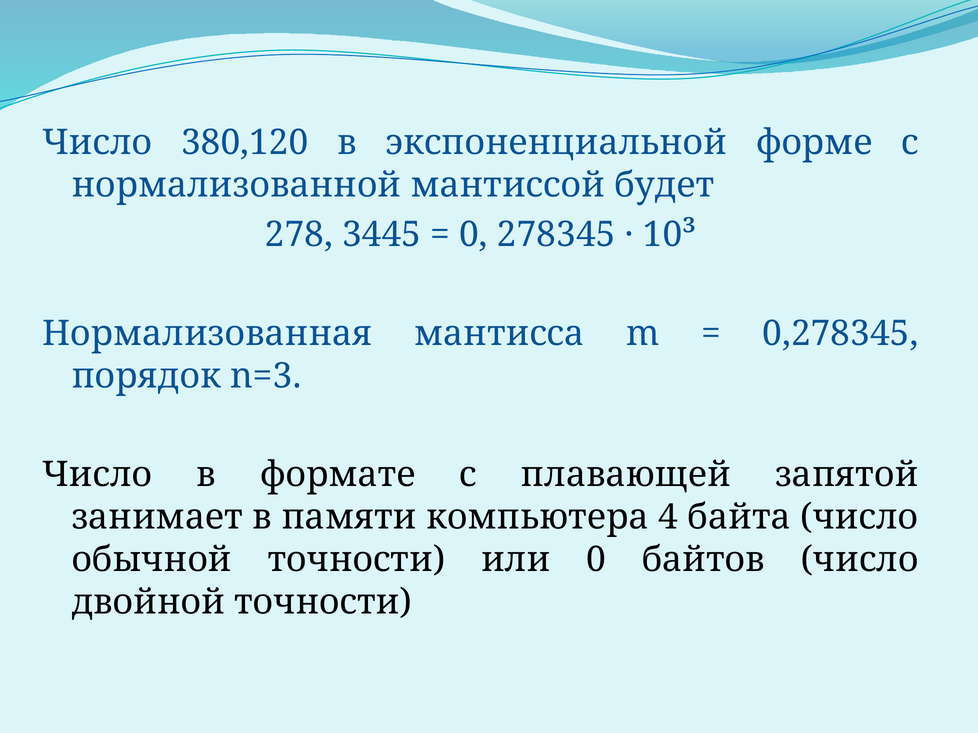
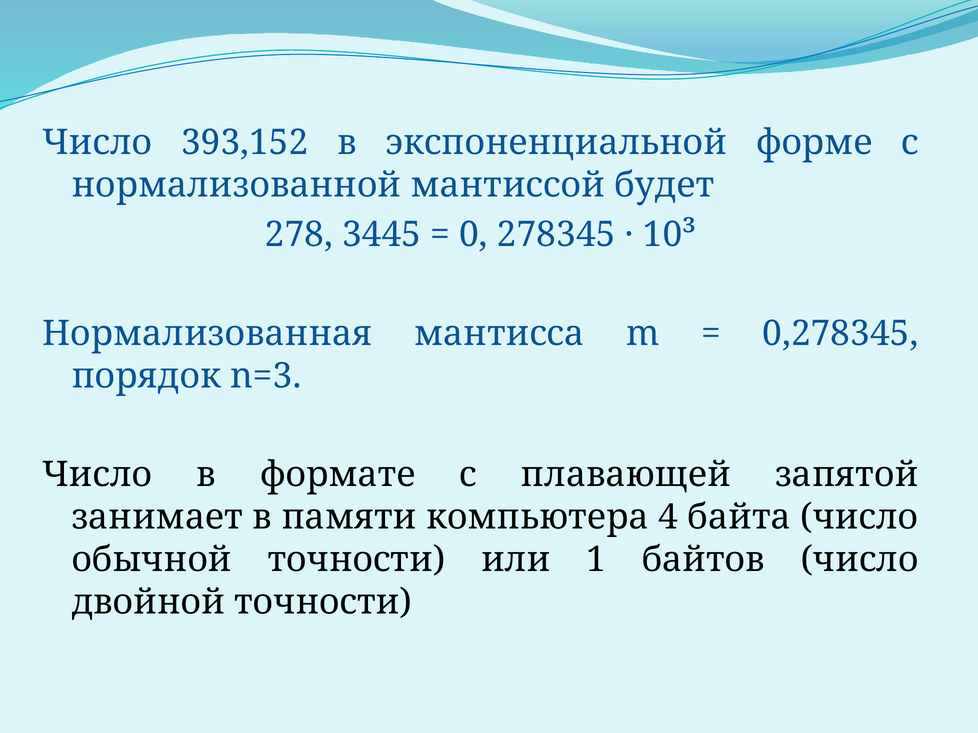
380,120: 380,120 -> 393,152
или 0: 0 -> 1
